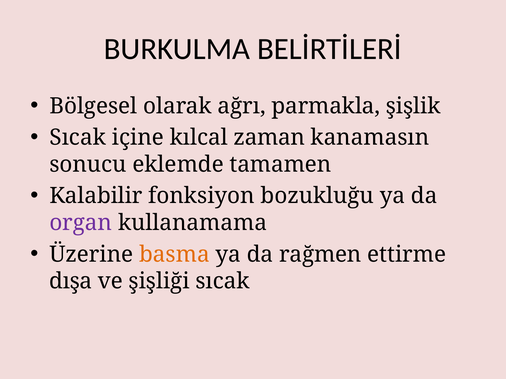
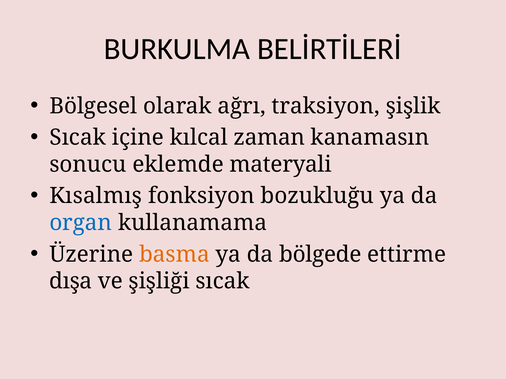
parmakla: parmakla -> traksiyon
tamamen: tamamen -> materyali
Kalabilir: Kalabilir -> Kısalmış
organ colour: purple -> blue
rağmen: rağmen -> bölgede
